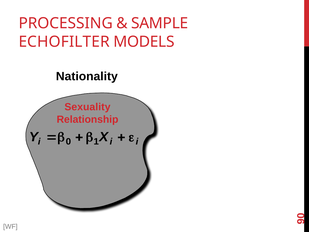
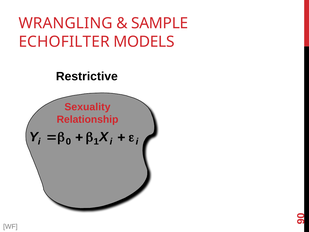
PROCESSING: PROCESSING -> WRANGLING
Nationality: Nationality -> Restrictive
